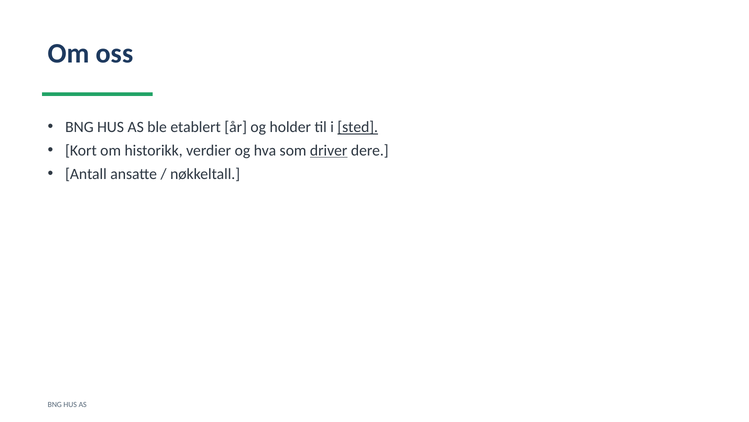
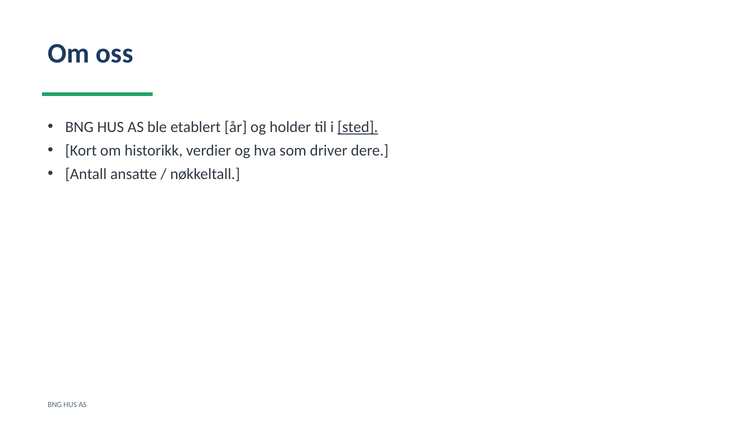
driver underline: present -> none
